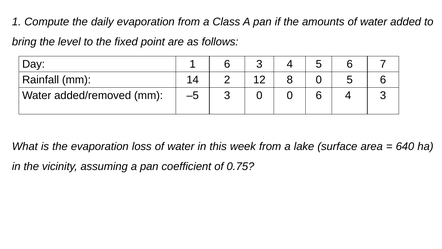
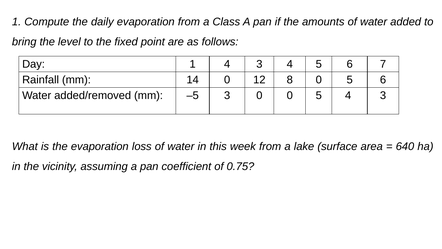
1 6: 6 -> 4
14 2: 2 -> 0
0 0 6: 6 -> 5
